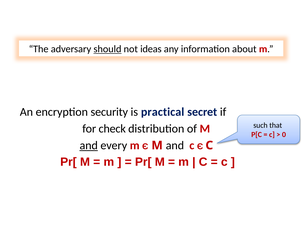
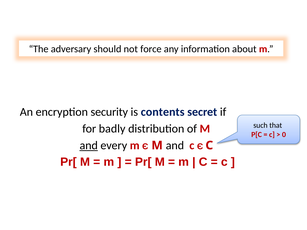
should underline: present -> none
ideas: ideas -> force
practical: practical -> contents
check: check -> badly
